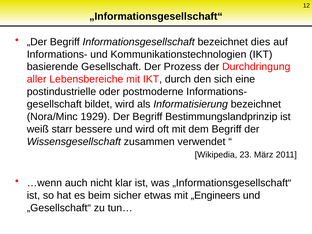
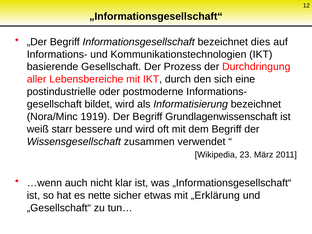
1929: 1929 -> 1919
Bestimmungslandprinzip: Bestimmungslandprinzip -> Grundlagenwissenschaft
beim: beim -> nette
„Engineers: „Engineers -> „Erklärung
